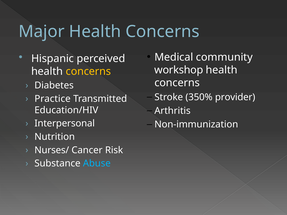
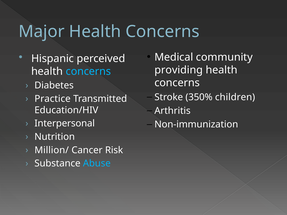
workshop: workshop -> providing
concerns at (88, 72) colour: yellow -> light blue
provider: provider -> children
Nurses/: Nurses/ -> Million/
